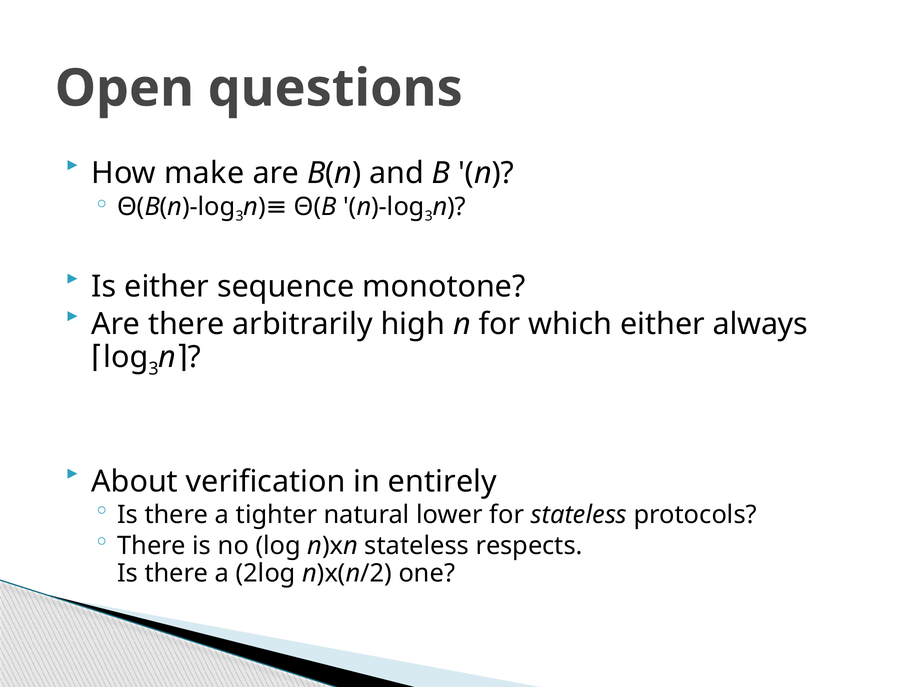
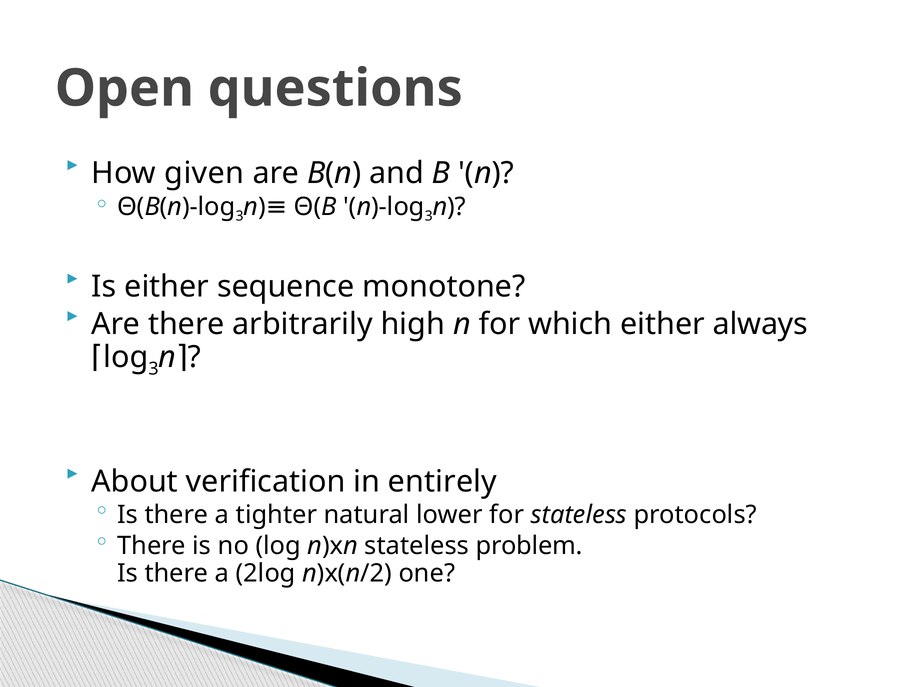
make: make -> given
respects: respects -> problem
